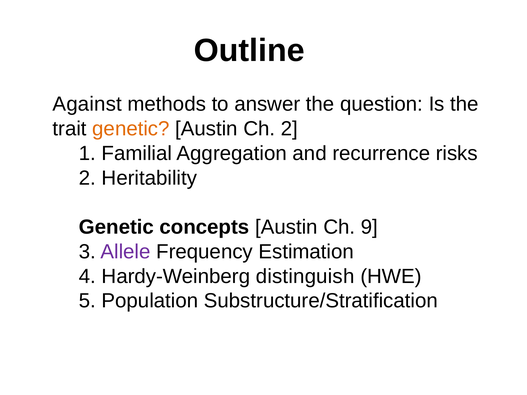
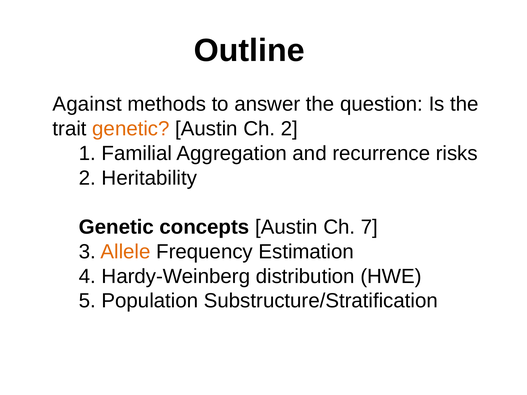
9: 9 -> 7
Allele colour: purple -> orange
distinguish: distinguish -> distribution
